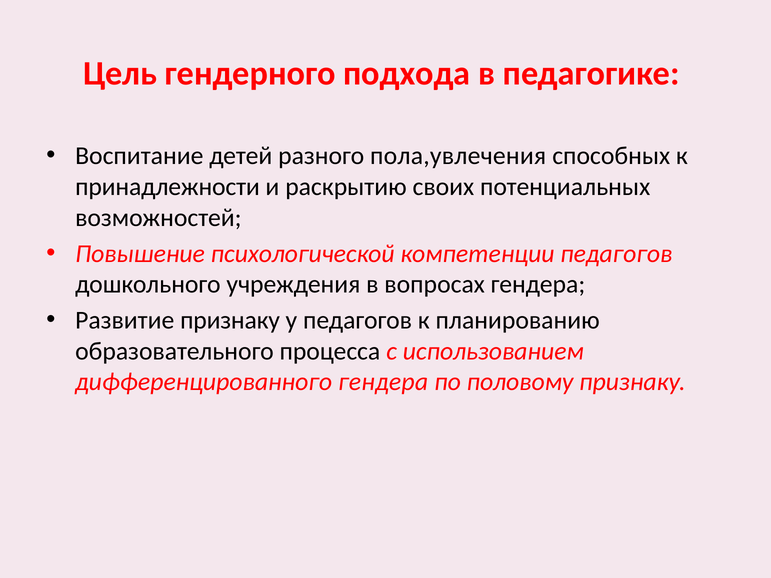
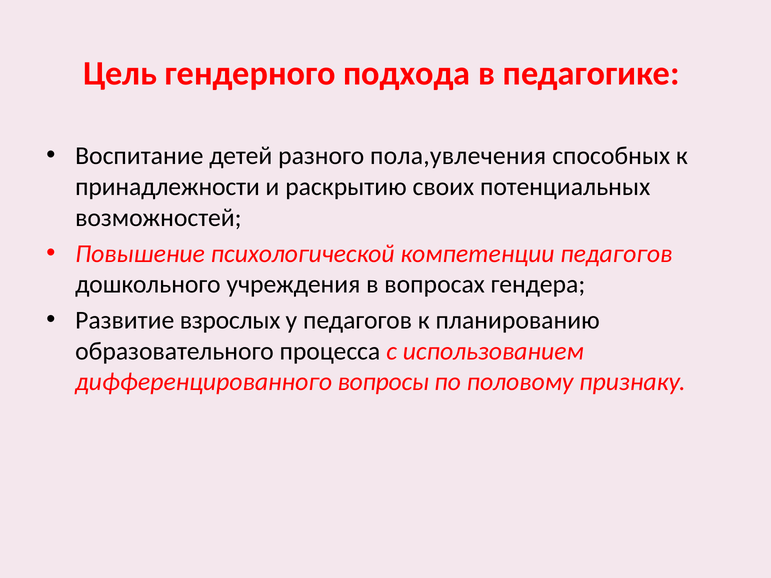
Развитие признаку: признаку -> взрослых
дифференцированного гендера: гендера -> вопросы
